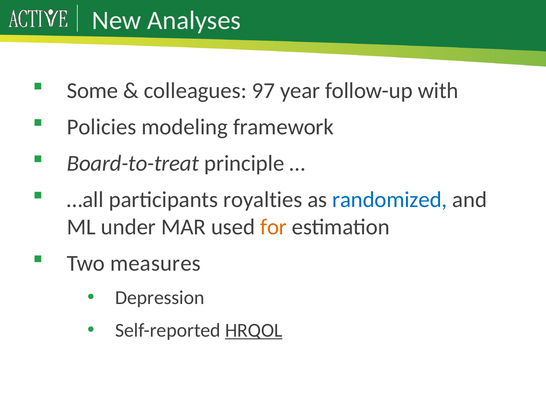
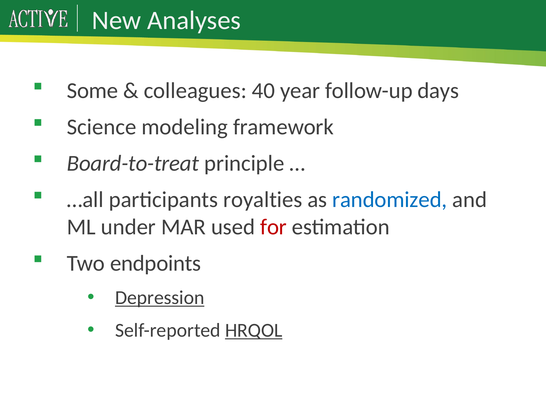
97: 97 -> 40
with: with -> days
Policies: Policies -> Science
for colour: orange -> red
measures: measures -> endpoints
Depression underline: none -> present
